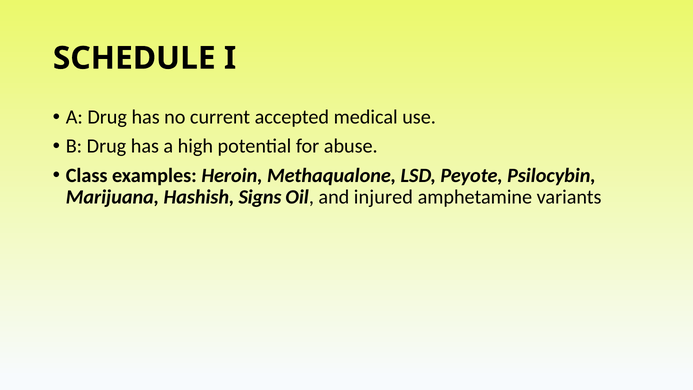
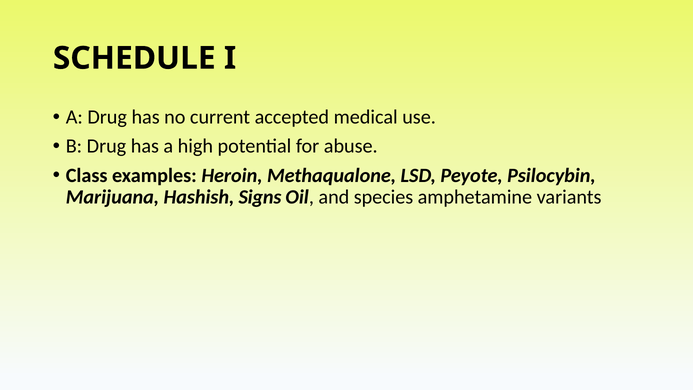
injured: injured -> species
